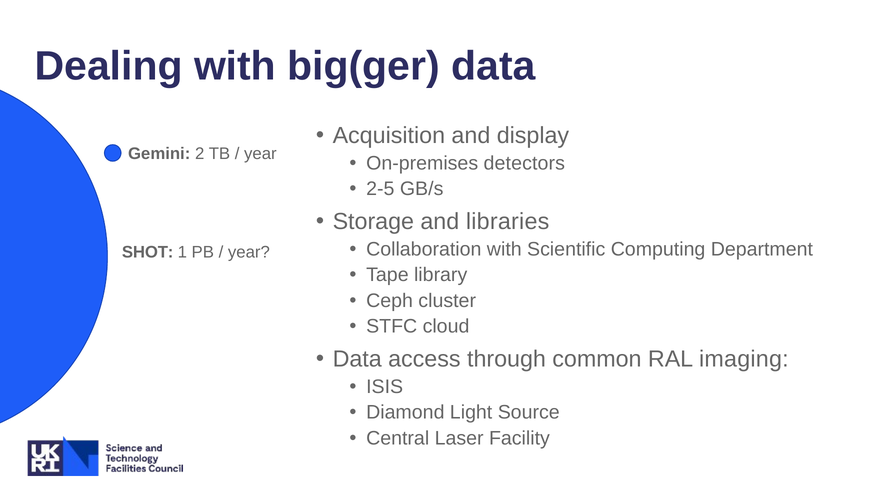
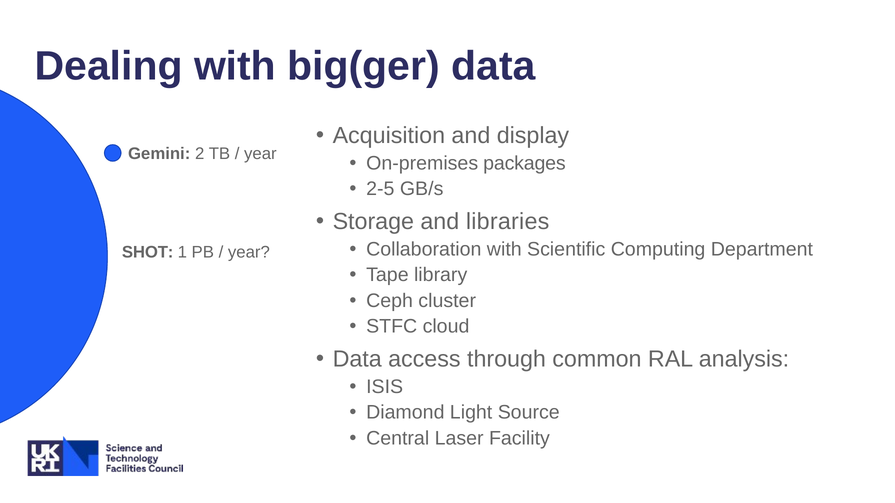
detectors: detectors -> packages
imaging: imaging -> analysis
